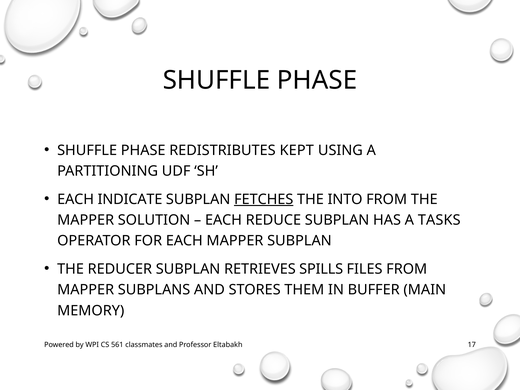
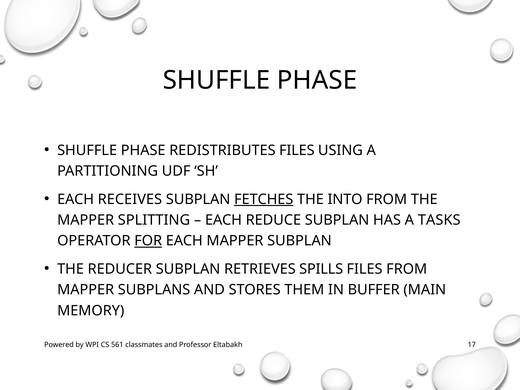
REDISTRIBUTES KEPT: KEPT -> FILES
INDICATE: INDICATE -> RECEIVES
SOLUTION: SOLUTION -> SPLITTING
FOR underline: none -> present
